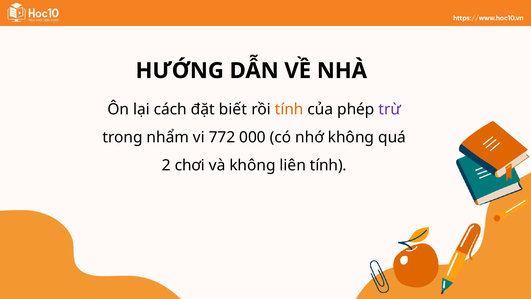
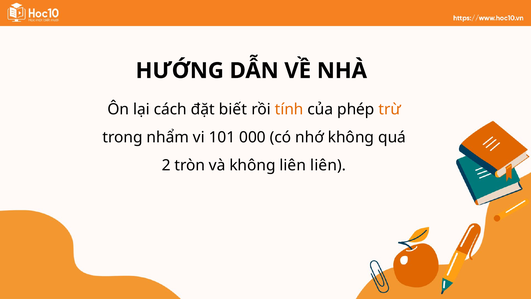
trừ colour: purple -> orange
772: 772 -> 101
chơi: chơi -> tròn
liên tính: tính -> liên
